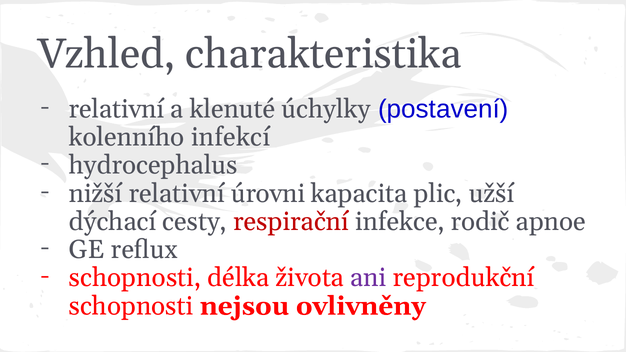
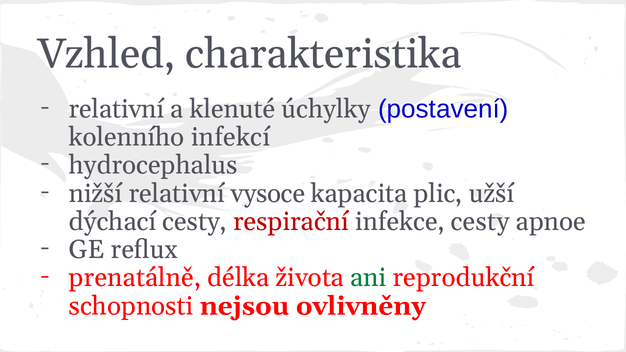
úrovni: úrovni -> vysoce
infekce rodič: rodič -> cesty
schopnosti at (135, 278): schopnosti -> prenatálně
ani colour: purple -> green
